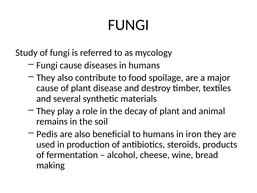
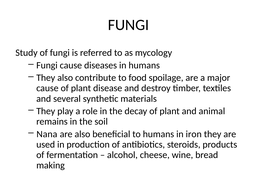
Pedis: Pedis -> Nana
